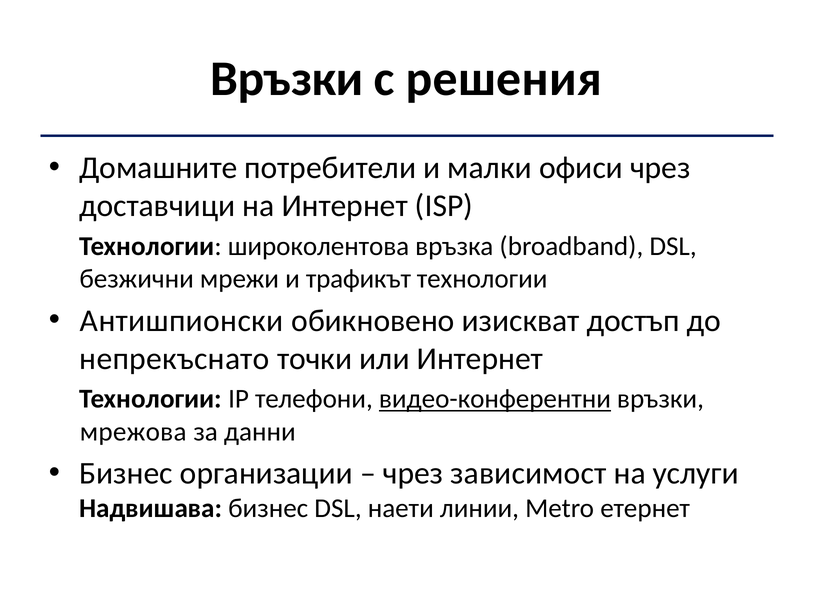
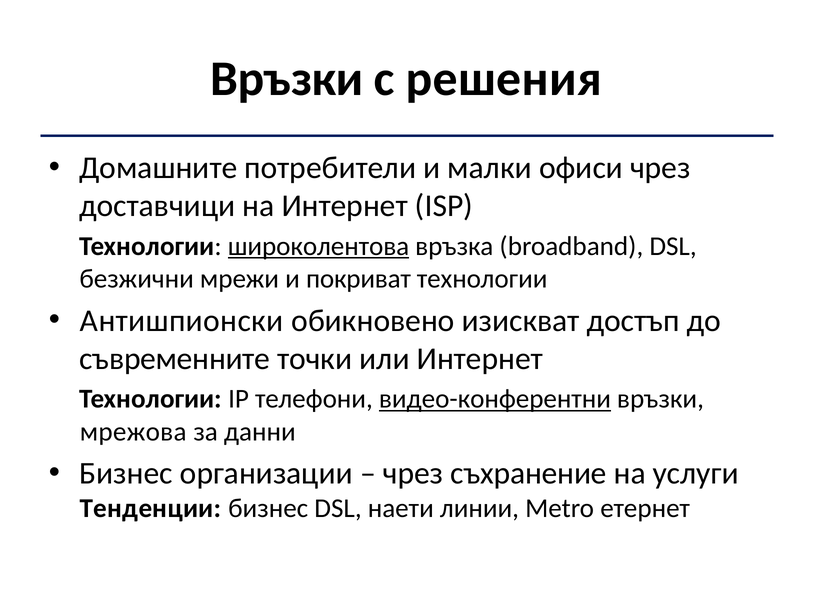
широколентова underline: none -> present
трафикът: трафикът -> покриват
непрекъснато: непрекъснато -> съвременните
зависимост: зависимост -> съхранение
Надвишава: Надвишава -> Тенденции
